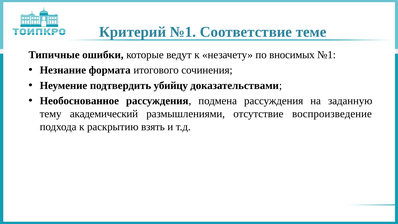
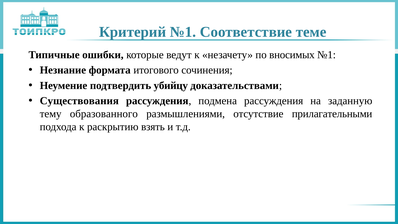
Необоснованное: Необоснованное -> Существования
академический: академический -> образованного
воспроизведение: воспроизведение -> прилагательными
